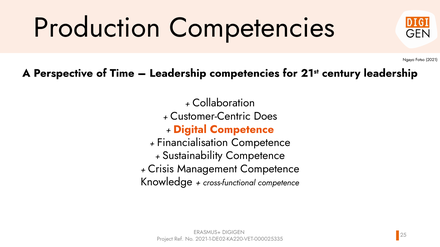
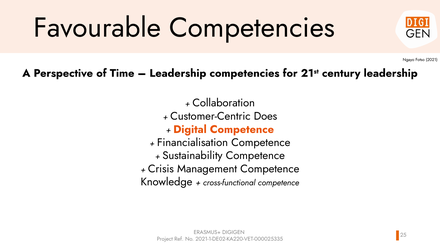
Production: Production -> Favourable
